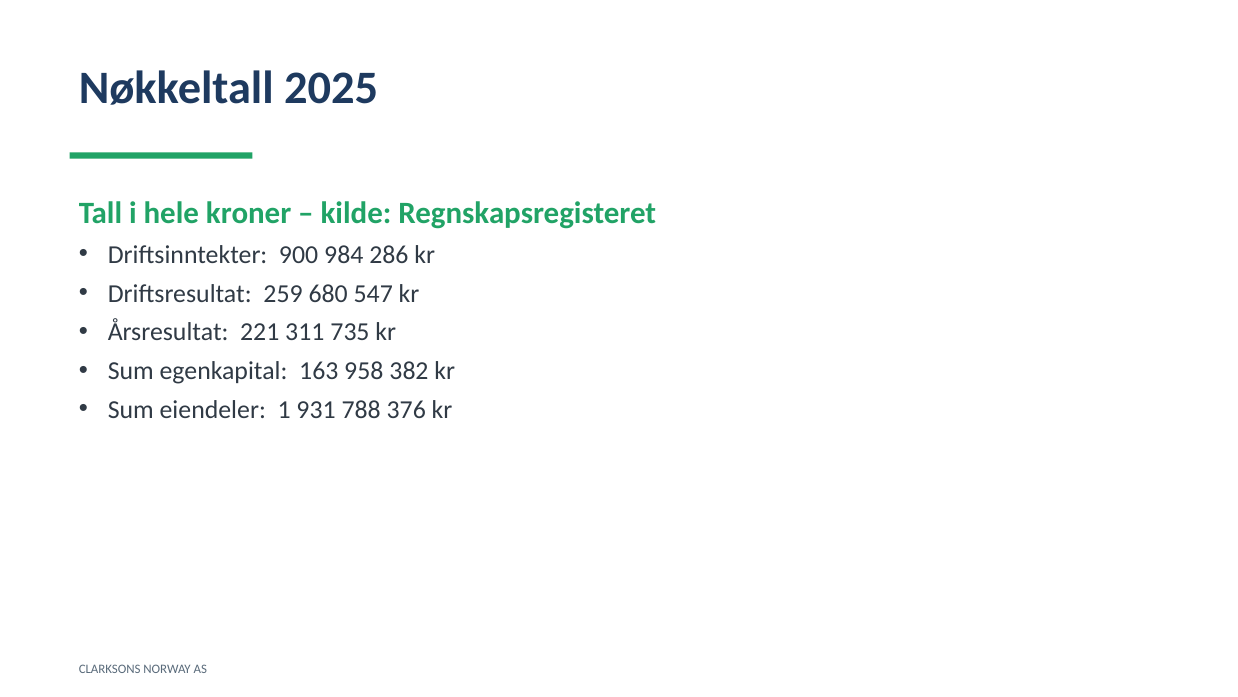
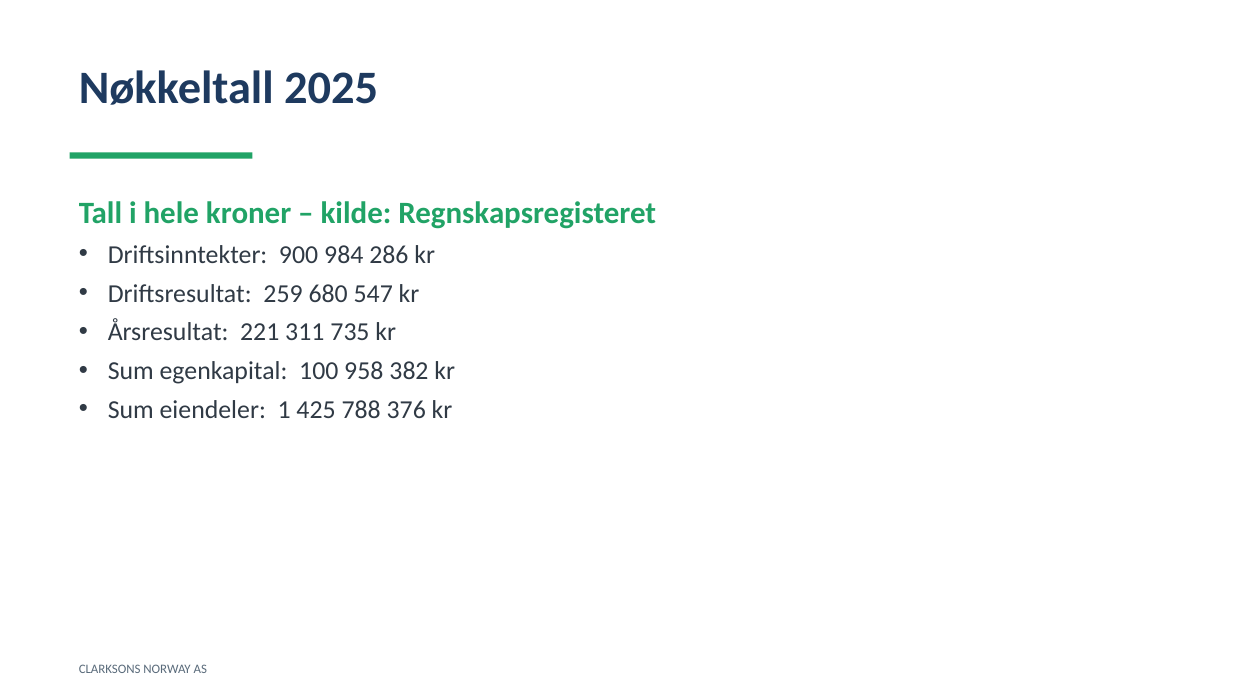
163: 163 -> 100
931: 931 -> 425
